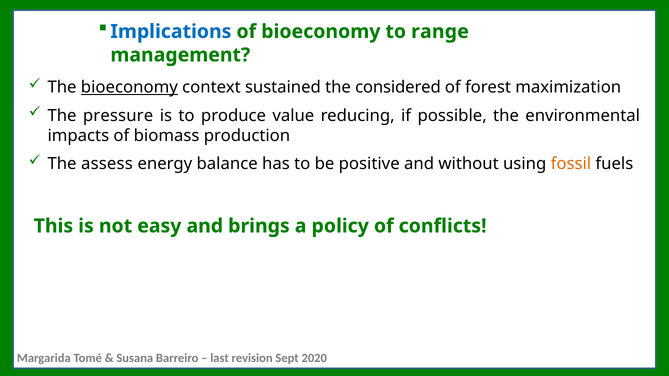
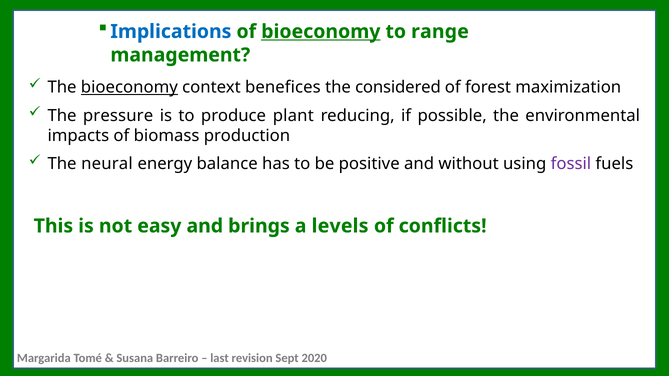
bioeconomy at (321, 32) underline: none -> present
sustained: sustained -> benefices
value: value -> plant
assess: assess -> neural
fossil colour: orange -> purple
policy: policy -> levels
